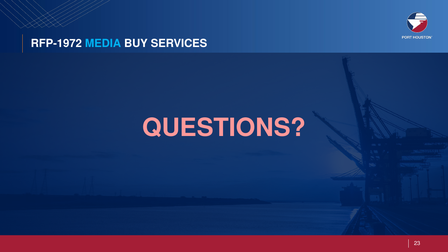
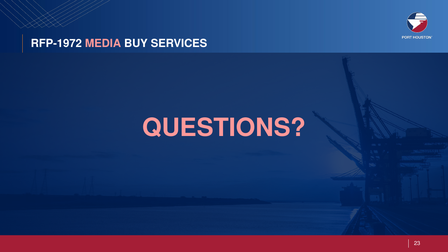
MEDIA colour: light blue -> pink
